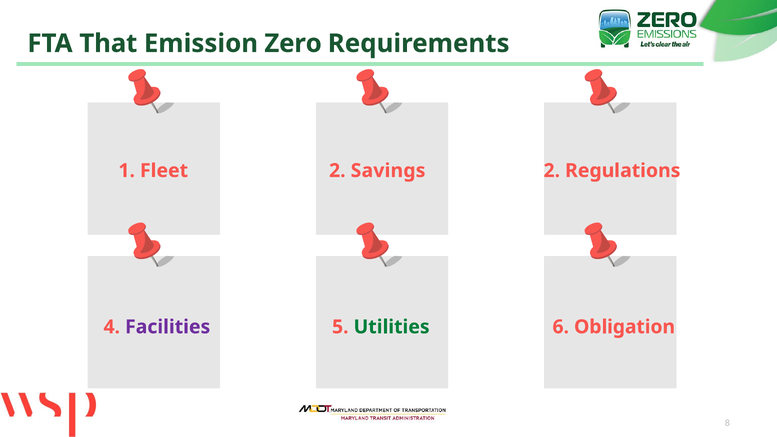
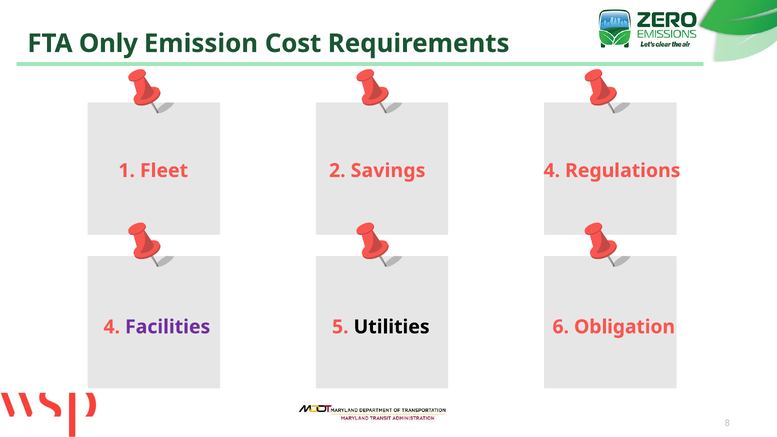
That: That -> Only
Zero: Zero -> Cost
Fleet 2: 2 -> 4
Utilities colour: green -> black
